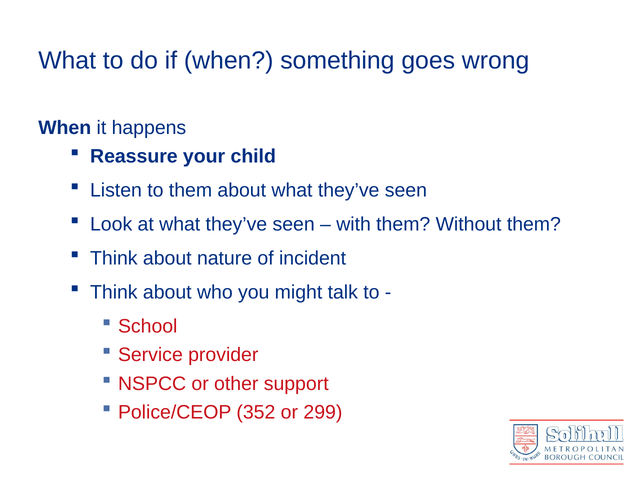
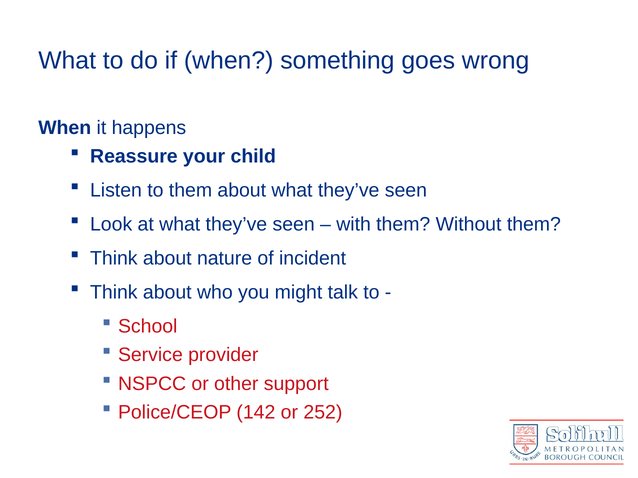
352: 352 -> 142
299: 299 -> 252
